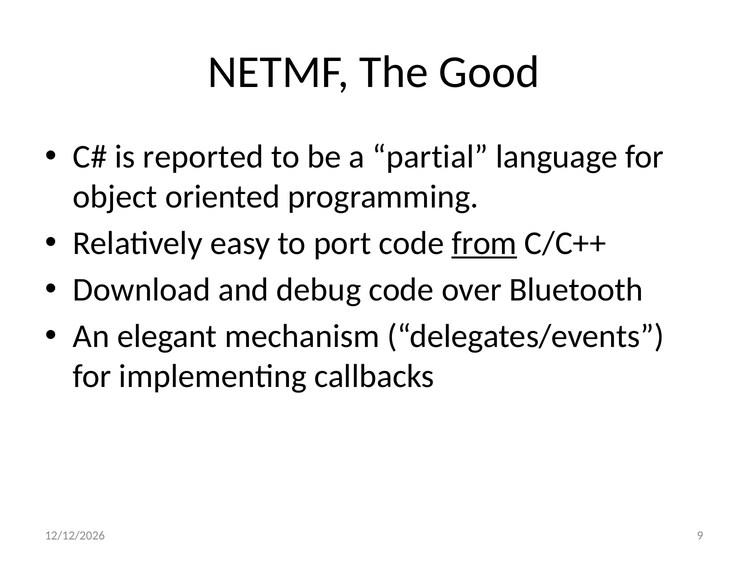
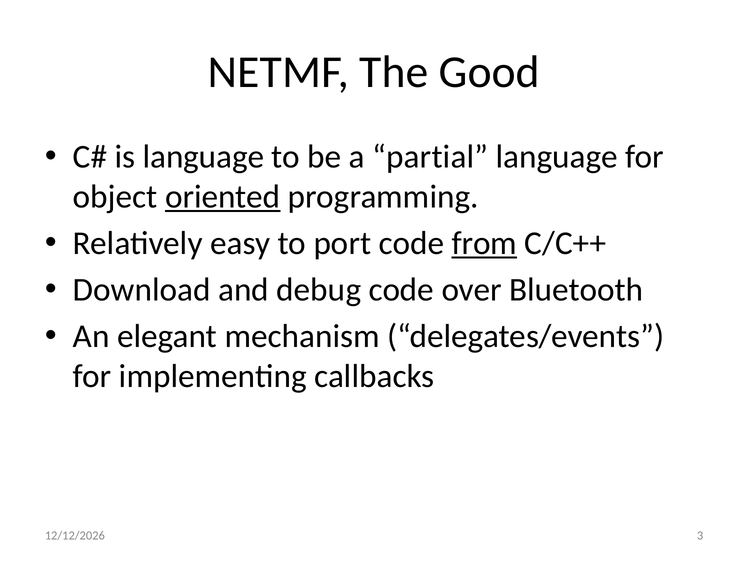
is reported: reported -> language
oriented underline: none -> present
9: 9 -> 3
